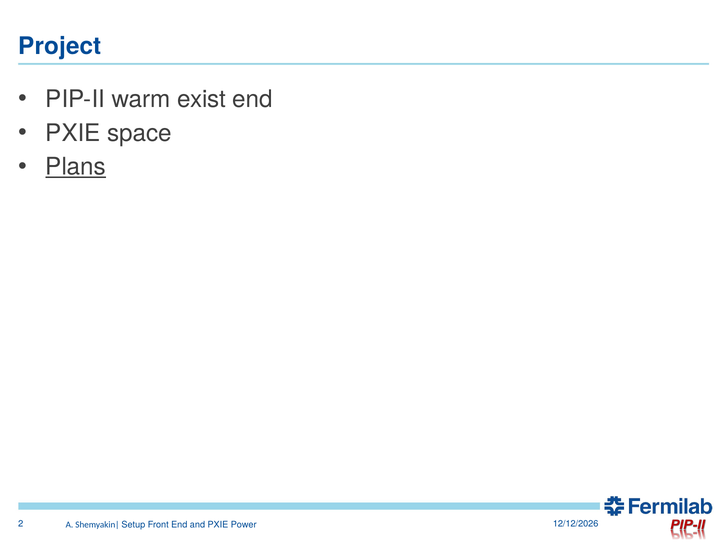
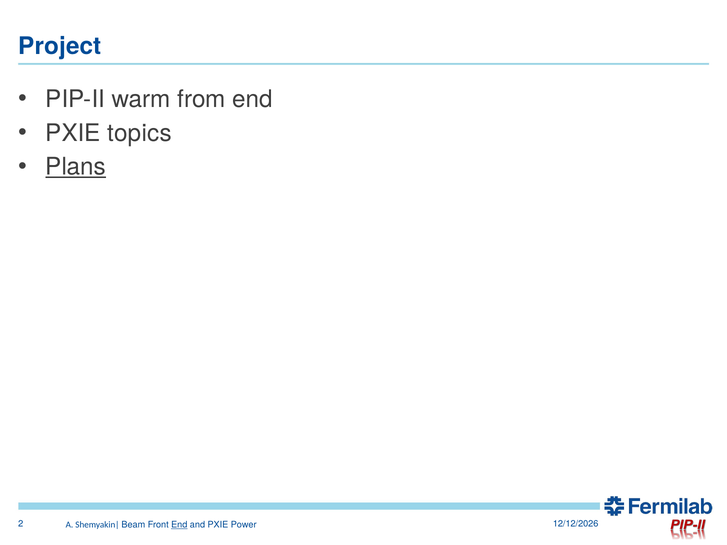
exist: exist -> from
space: space -> topics
Setup: Setup -> Beam
End at (179, 525) underline: none -> present
